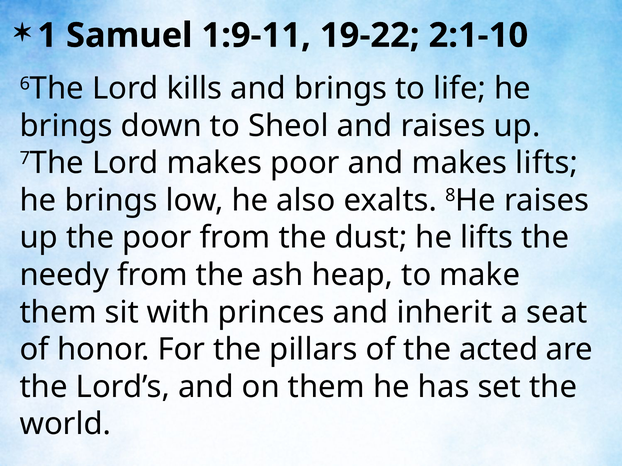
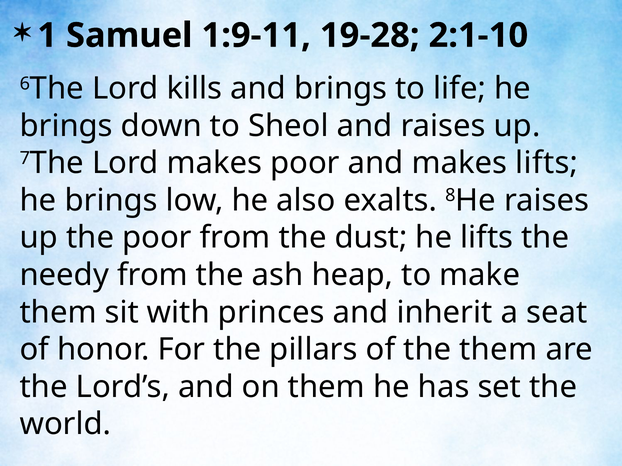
19-22: 19-22 -> 19-28
the acted: acted -> them
